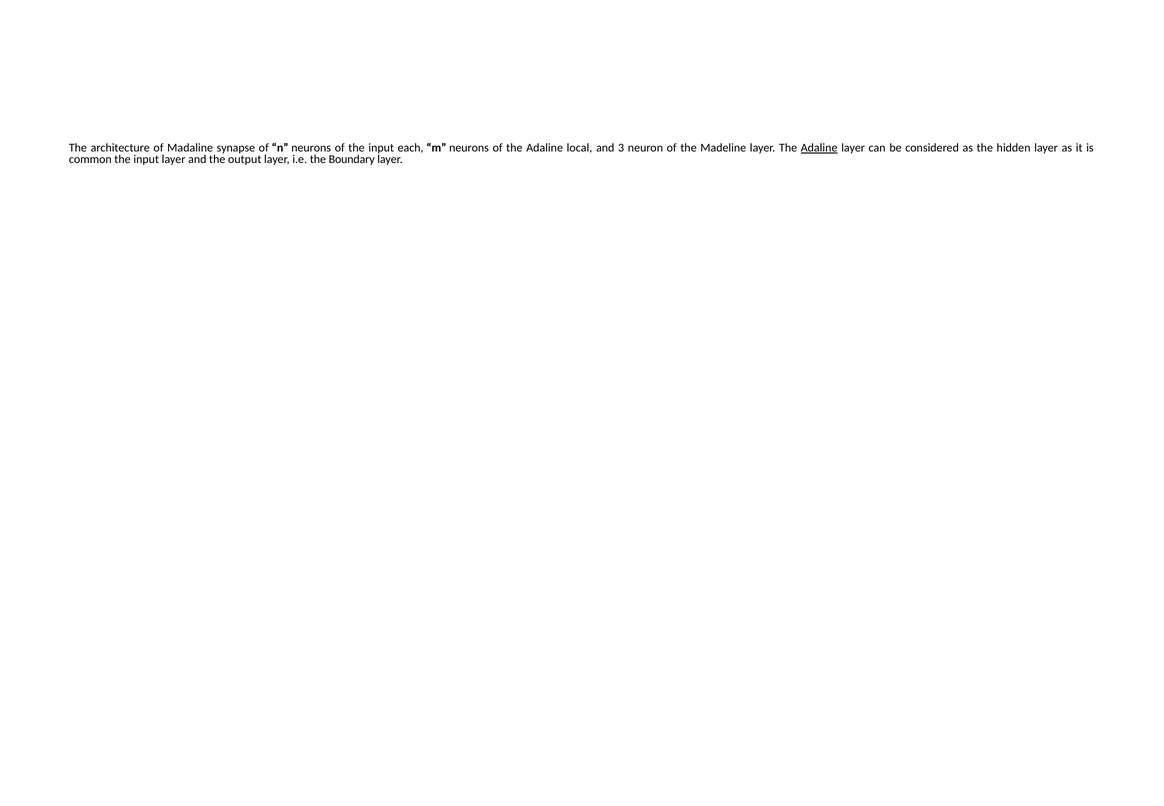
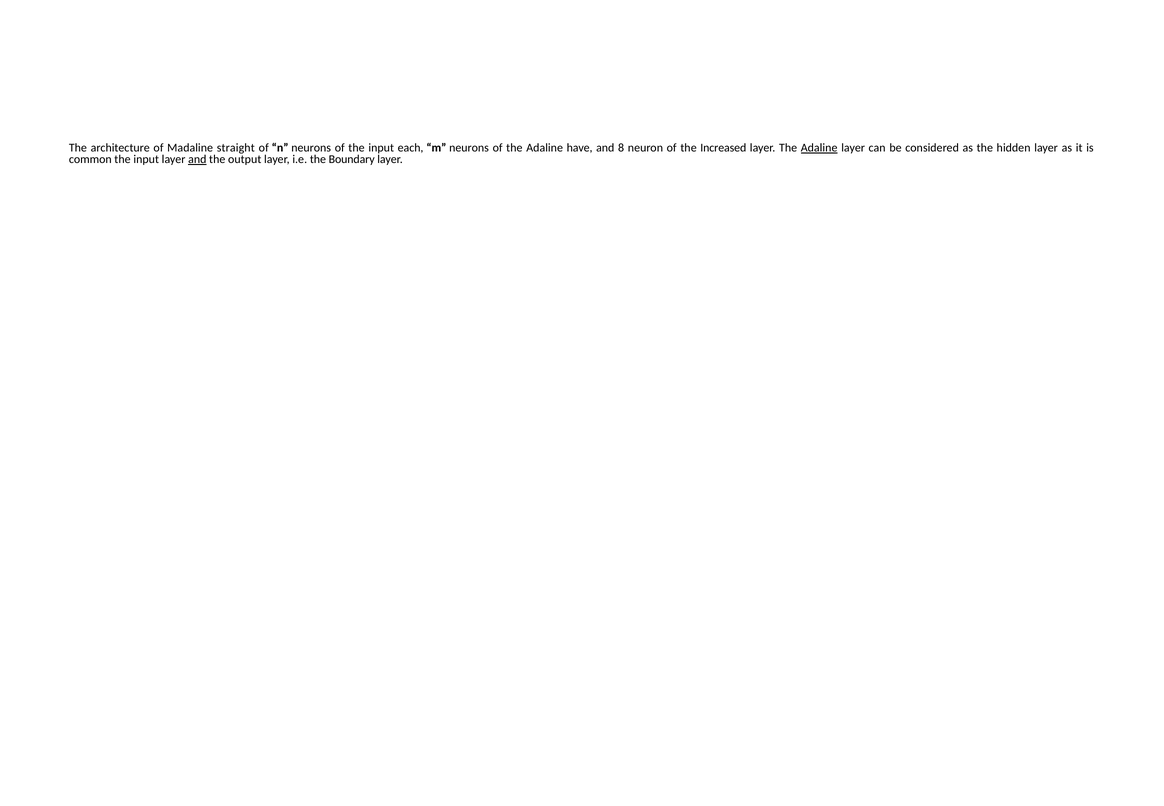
synapse: synapse -> straight
local: local -> have
3: 3 -> 8
Madeline: Madeline -> Increased
and at (197, 159) underline: none -> present
